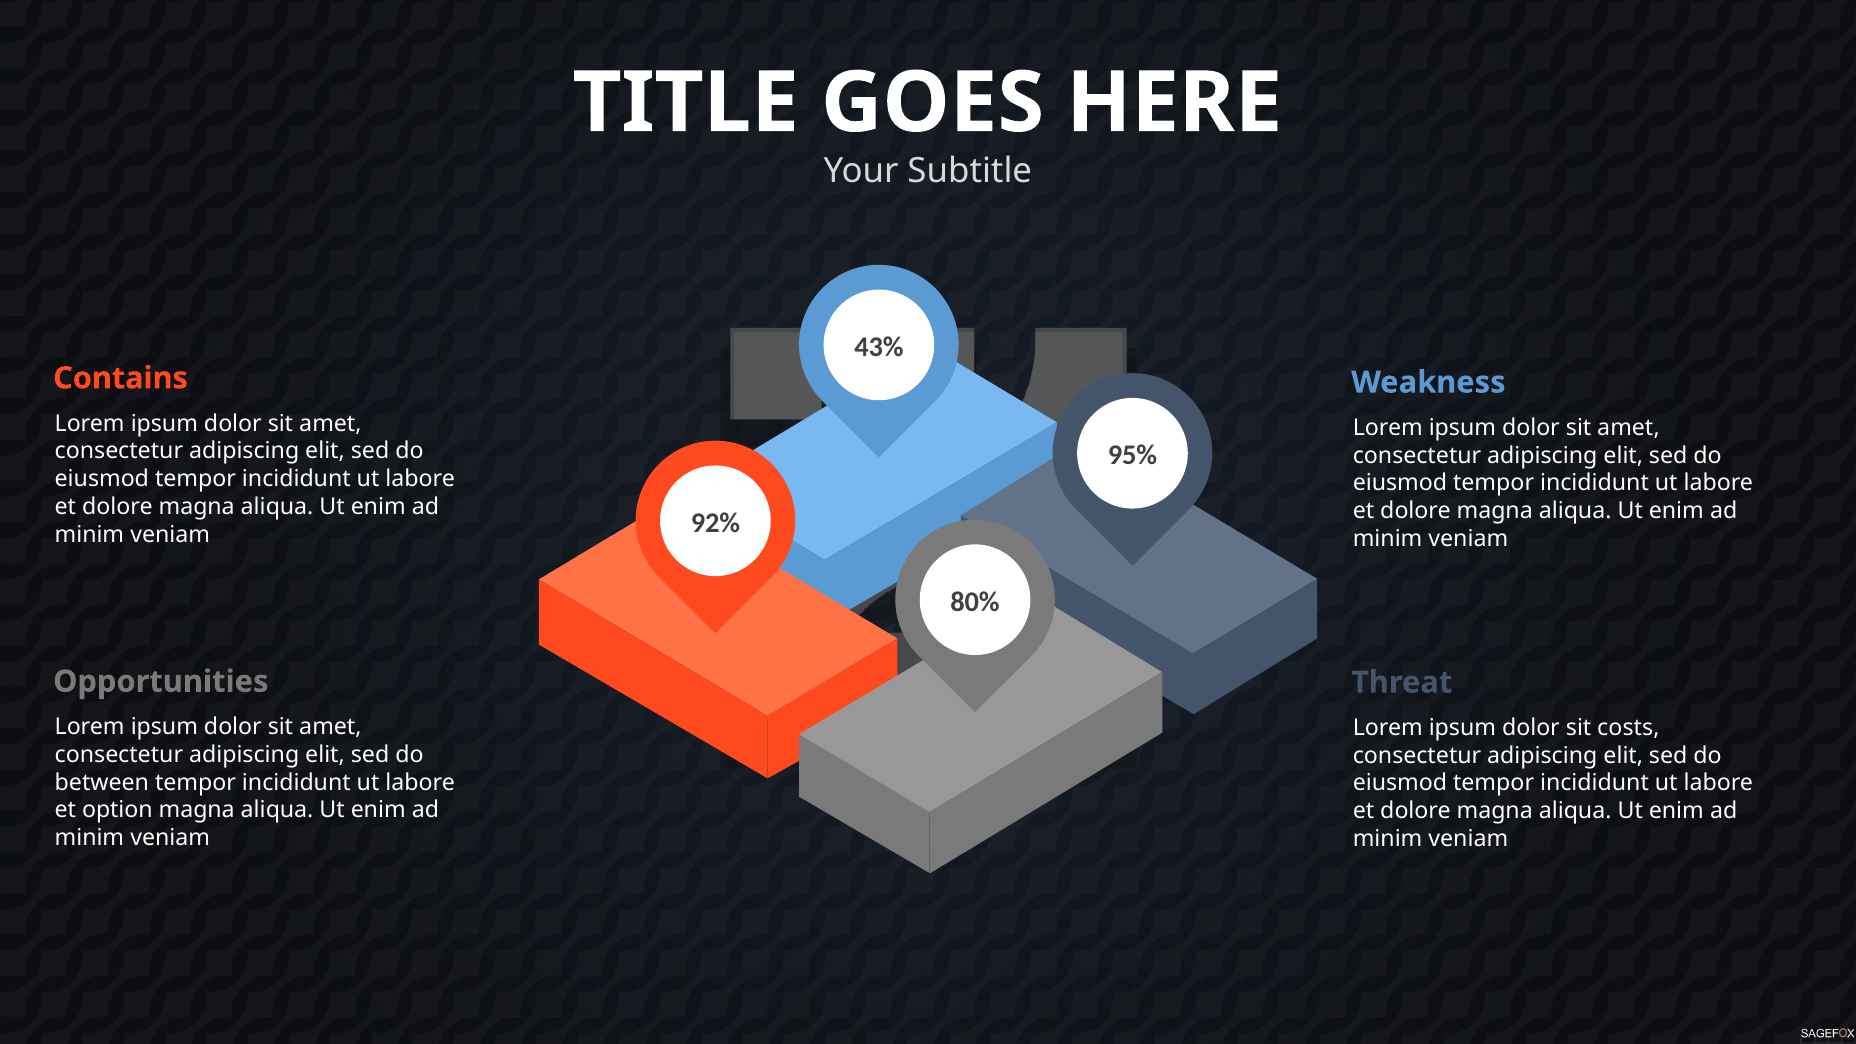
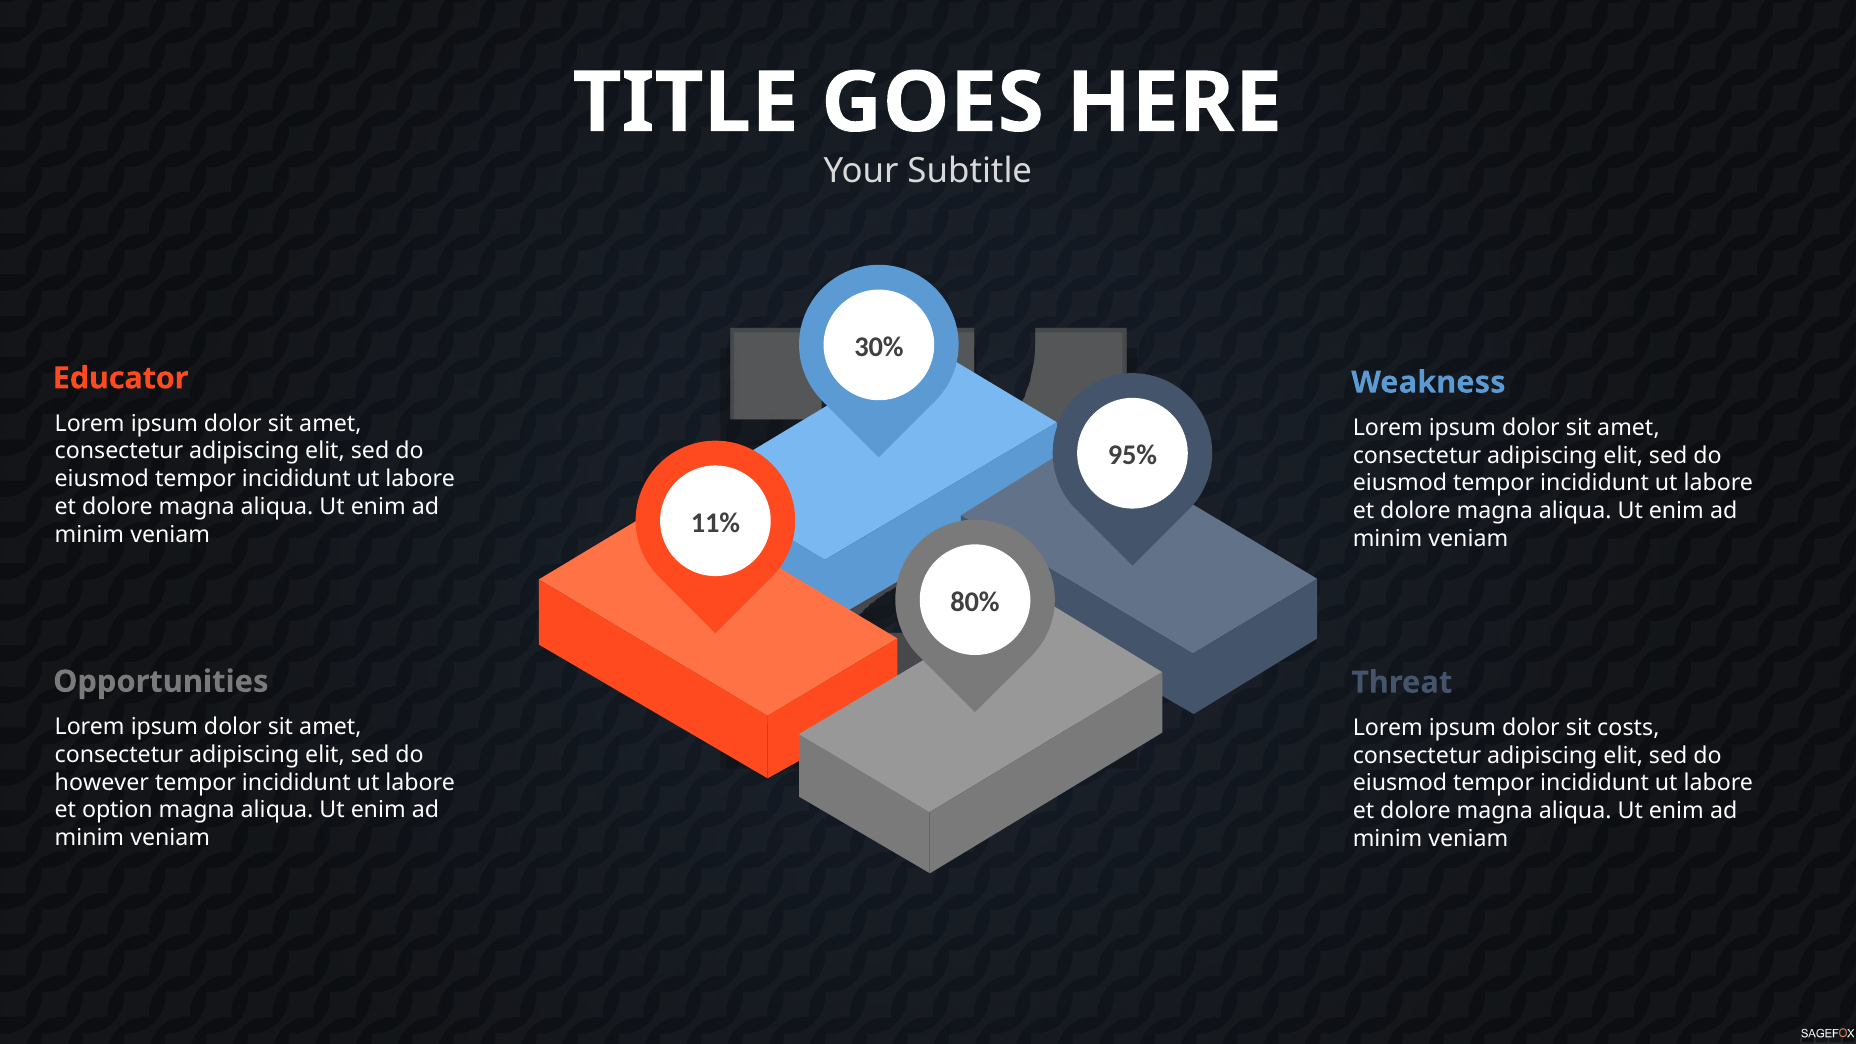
43%: 43% -> 30%
Contains: Contains -> Educator
92%: 92% -> 11%
between: between -> however
